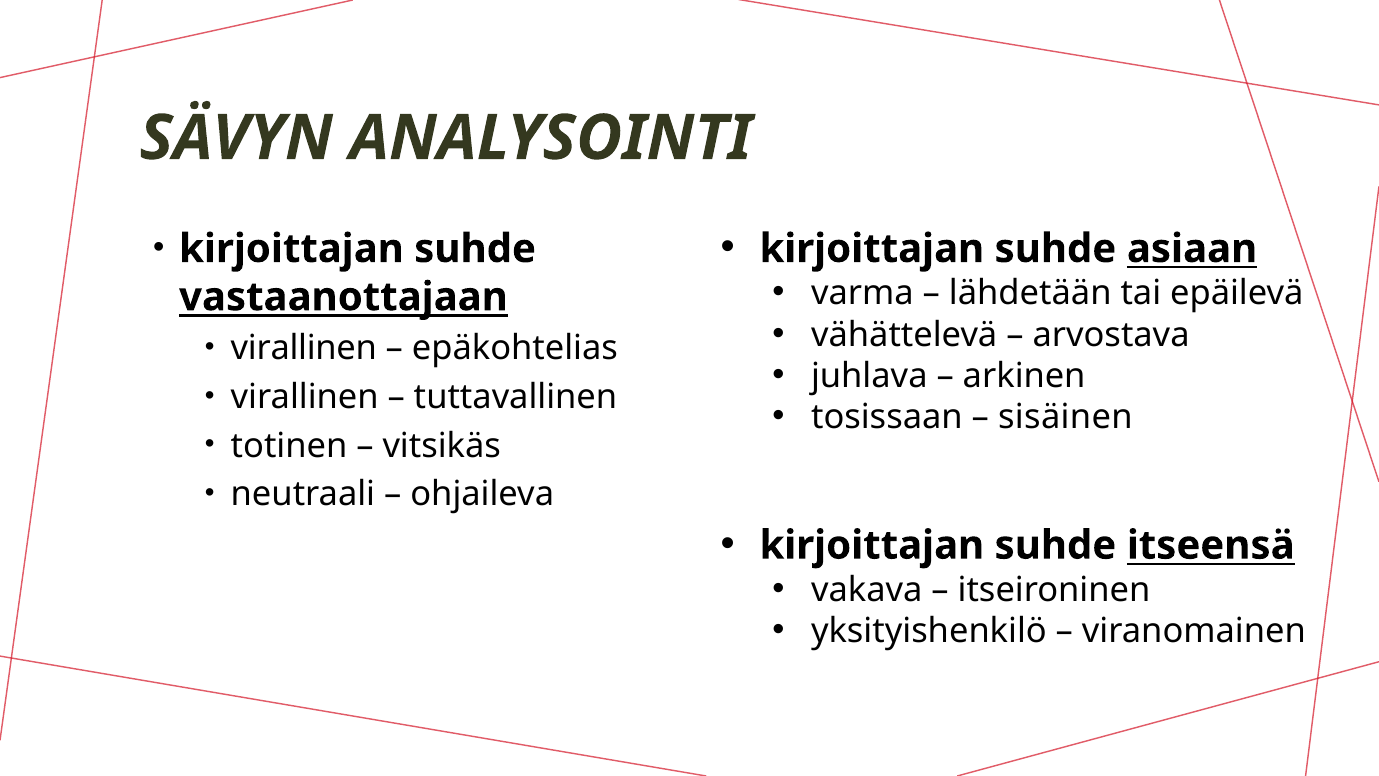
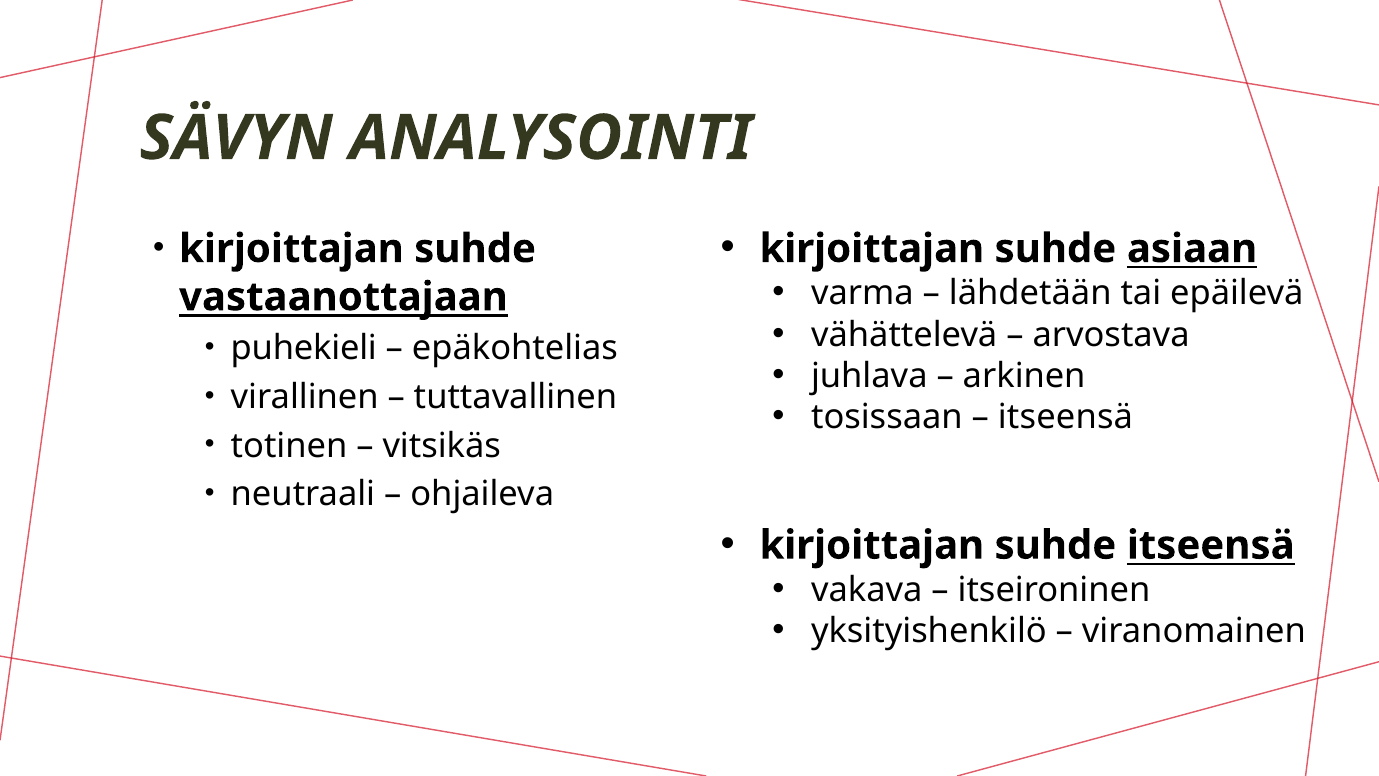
virallinen at (304, 348): virallinen -> puhekieli
sisäinen at (1065, 417): sisäinen -> itseensä
